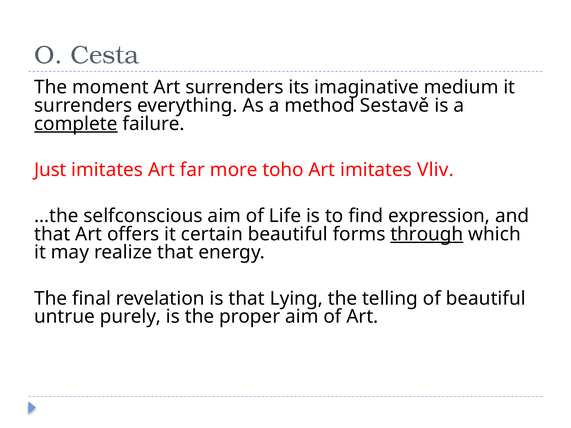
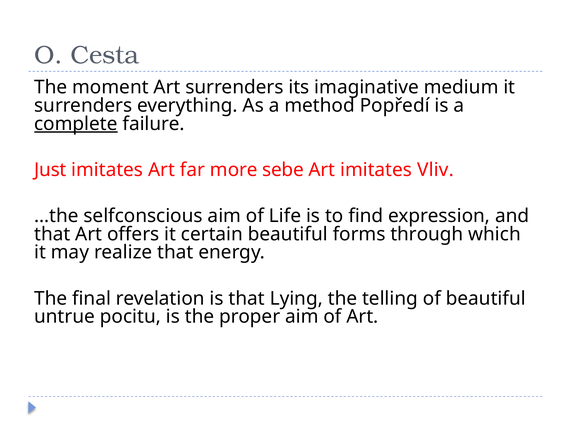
Sestavě: Sestavě -> Popředí
toho: toho -> sebe
through underline: present -> none
purely: purely -> pocitu
